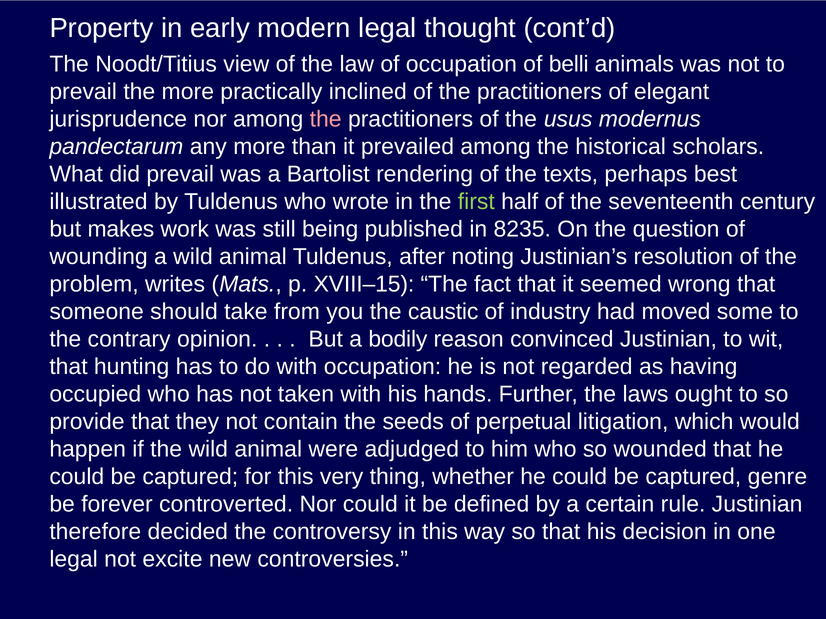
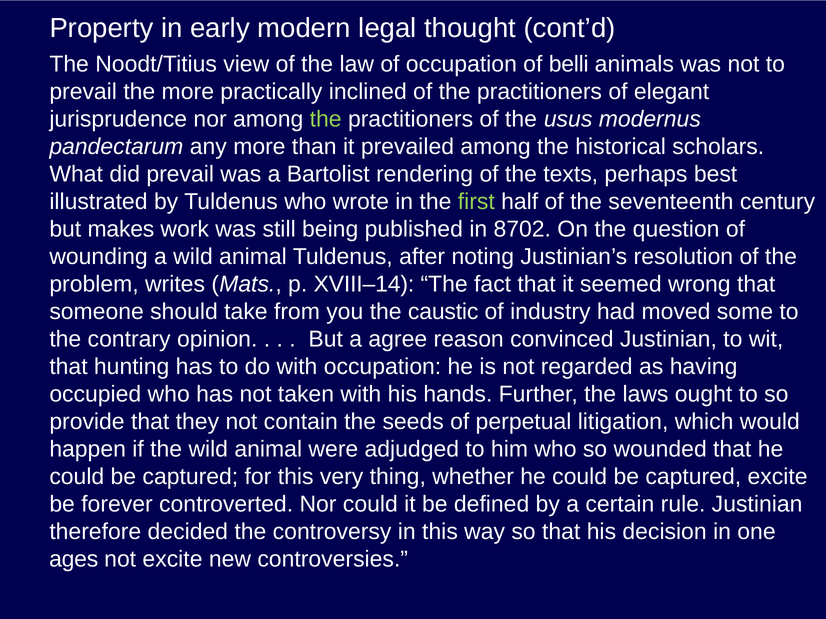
the at (326, 119) colour: pink -> light green
8235: 8235 -> 8702
XVIII–15: XVIII–15 -> XVIII–14
bodily: bodily -> agree
captured genre: genre -> excite
legal at (74, 560): legal -> ages
